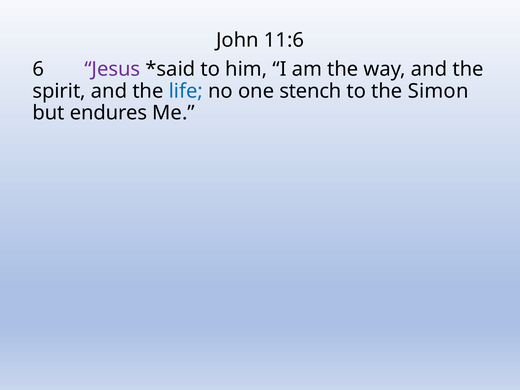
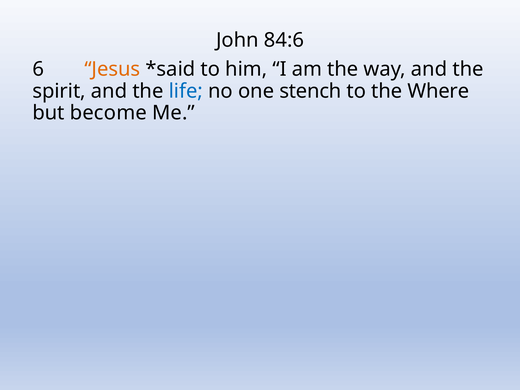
11:6: 11:6 -> 84:6
Jesus colour: purple -> orange
Simon: Simon -> Where
endures: endures -> become
